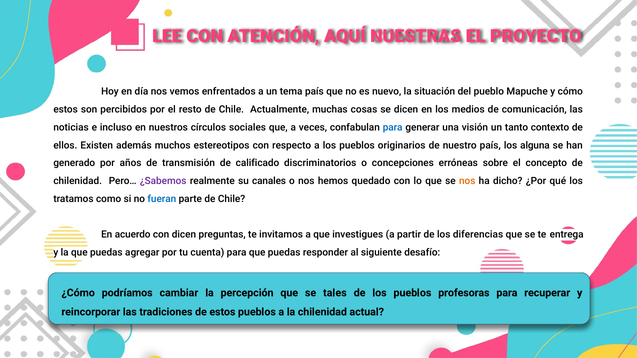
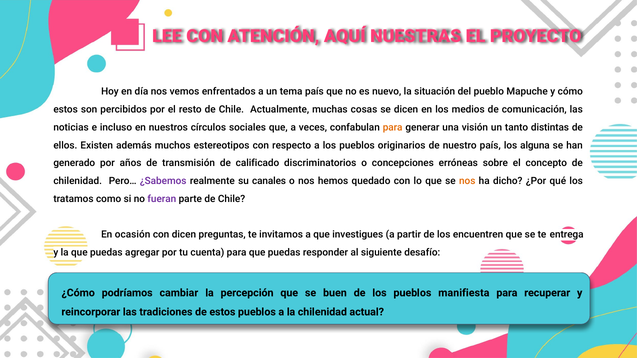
para at (393, 127) colour: blue -> orange
contexto: contexto -> distintas
fueran colour: blue -> purple
acuerdo: acuerdo -> ocasión
diferencias: diferencias -> encuentren
tales: tales -> buen
profesoras: profesoras -> manifiesta
